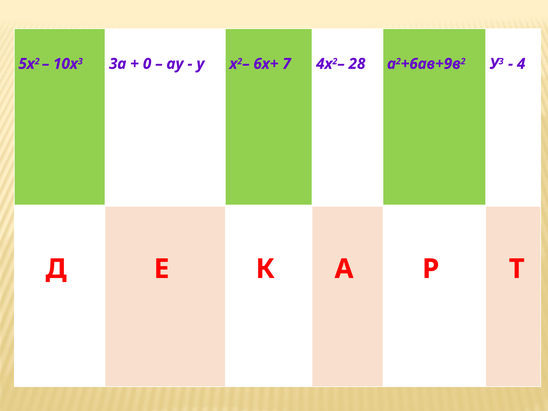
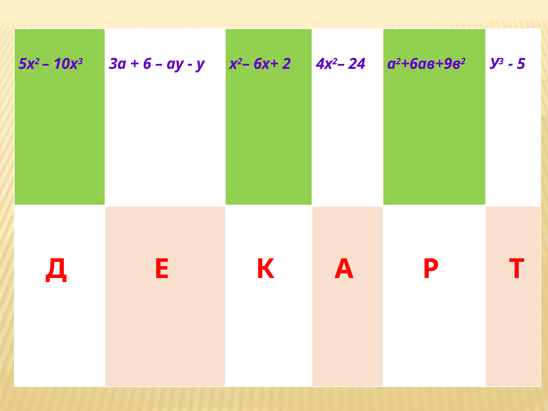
0: 0 -> 6
7: 7 -> 2
28: 28 -> 24
4: 4 -> 5
